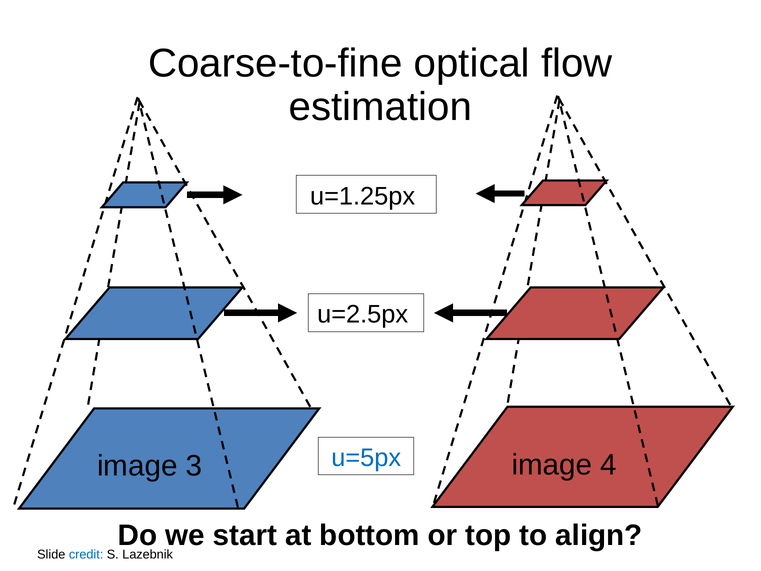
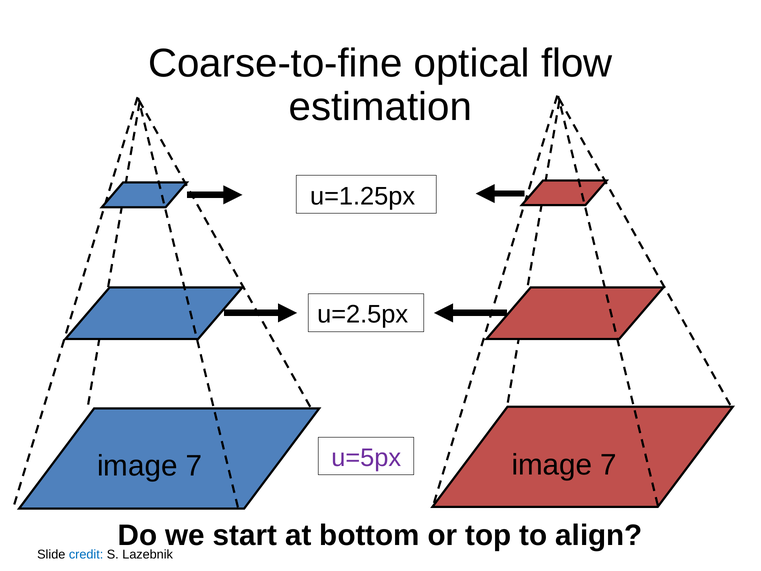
u=5px colour: blue -> purple
4 at (609, 465): 4 -> 7
3 at (194, 466): 3 -> 7
